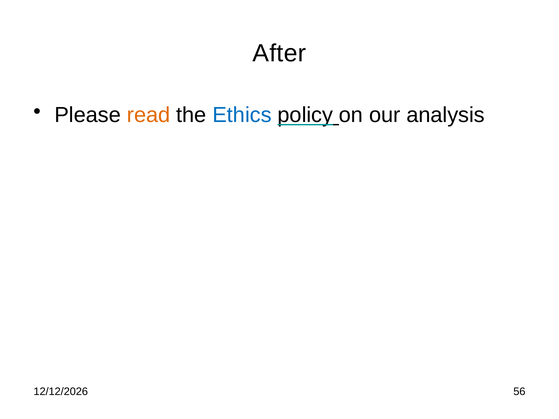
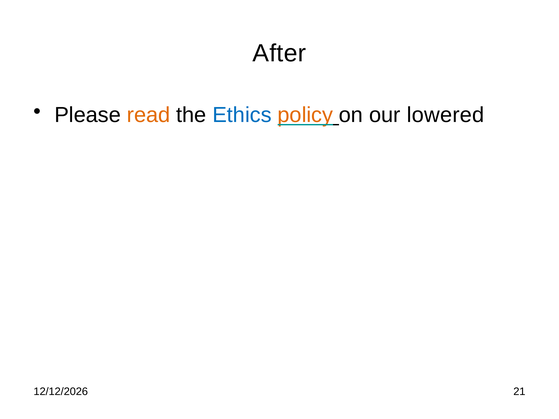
policy colour: black -> orange
analysis: analysis -> lowered
56: 56 -> 21
